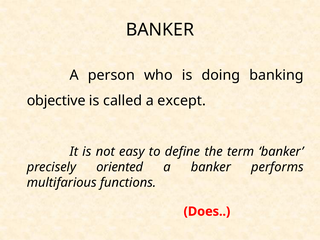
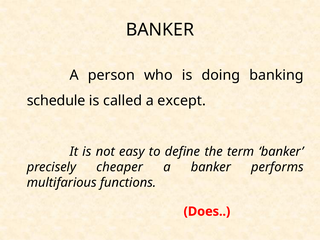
objective: objective -> schedule
oriented: oriented -> cheaper
